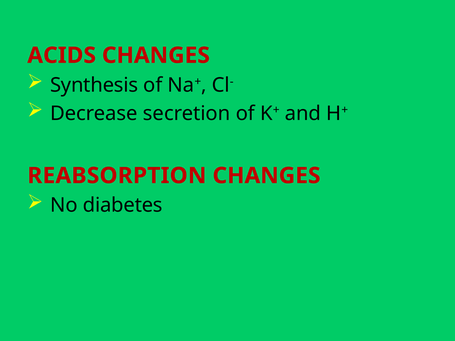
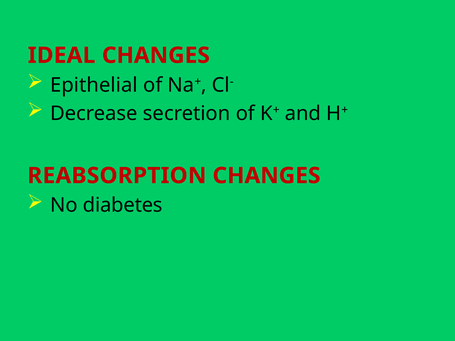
ACIDS: ACIDS -> IDEAL
Synthesis: Synthesis -> Epithelial
